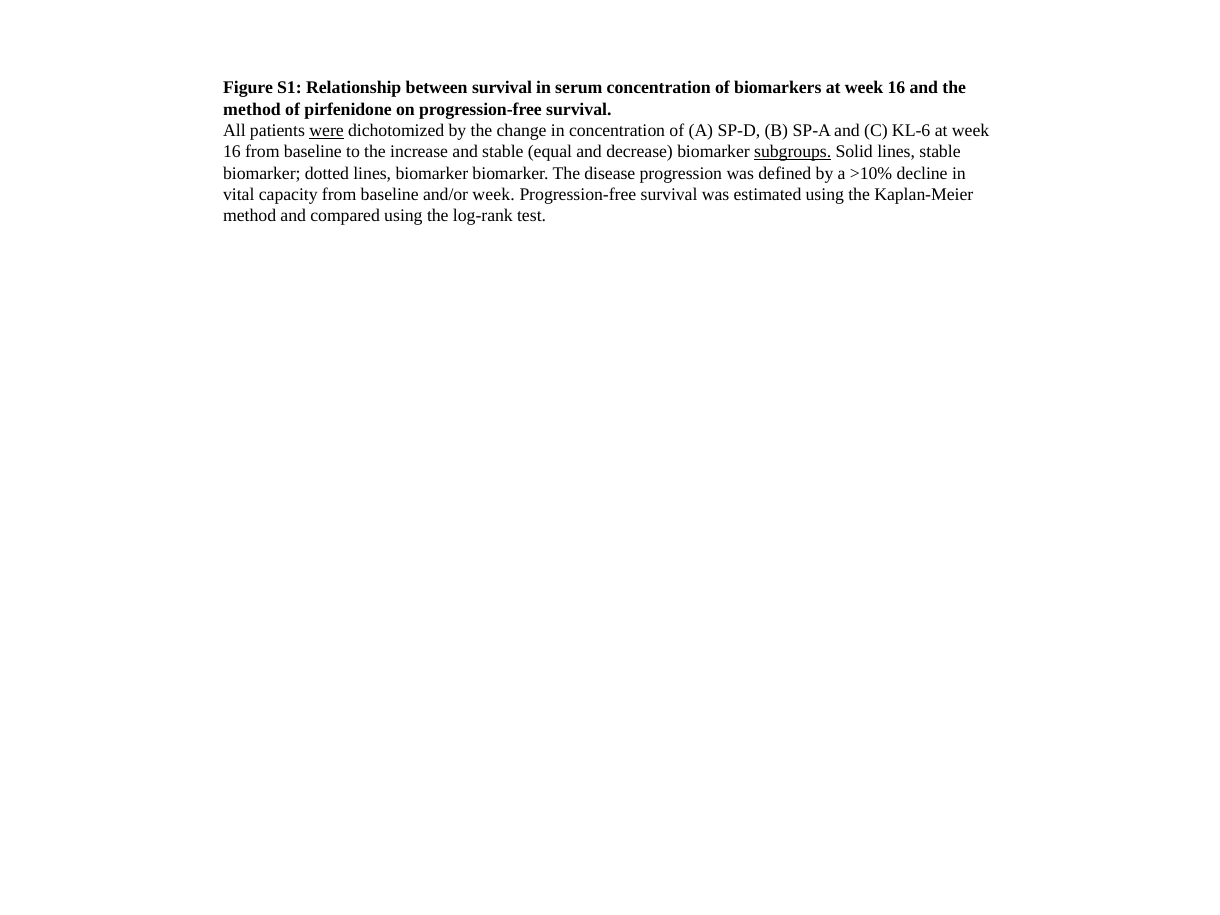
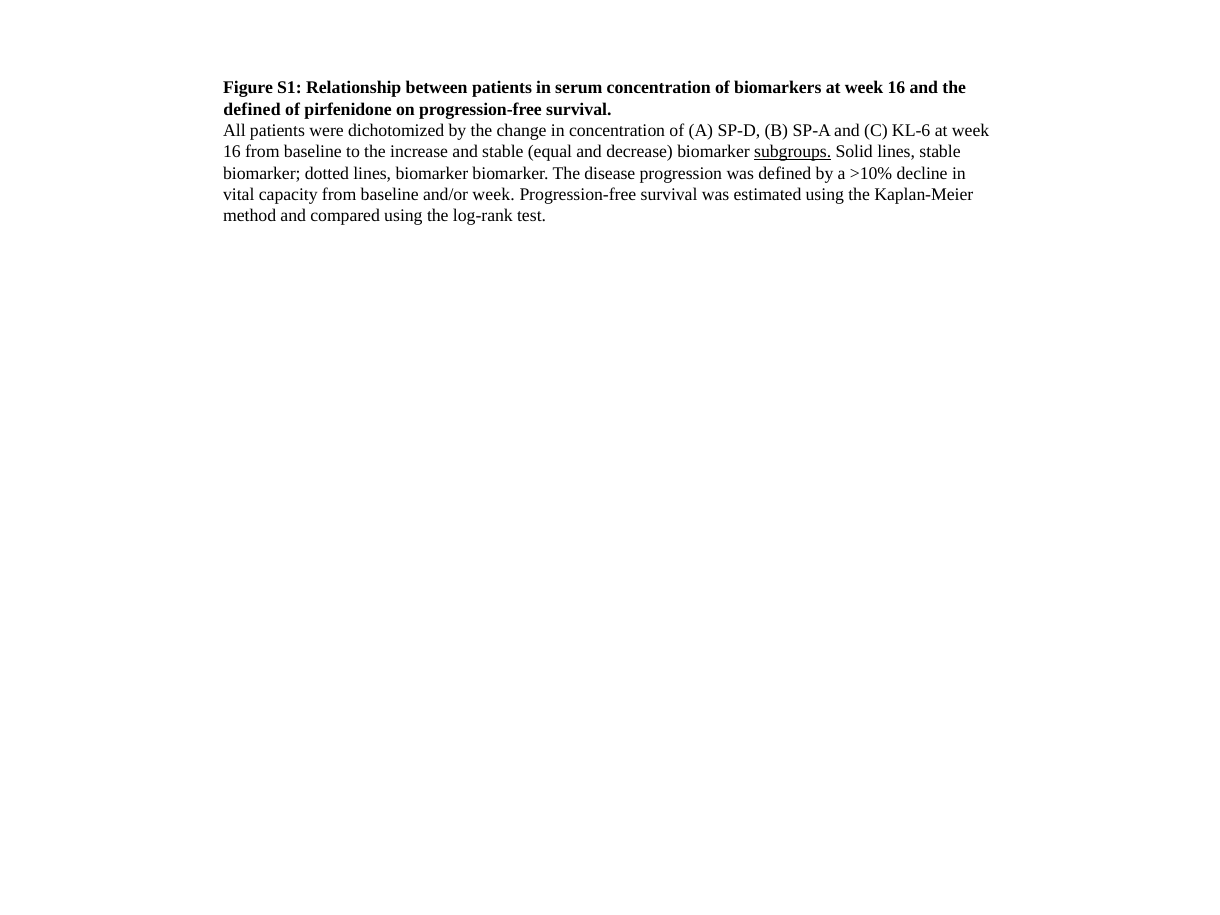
between survival: survival -> patients
method at (252, 109): method -> defined
were underline: present -> none
